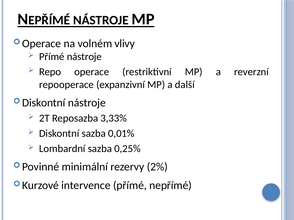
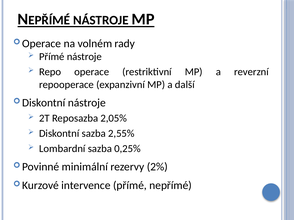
vlivy: vlivy -> rady
3,33%: 3,33% -> 2,05%
0,01%: 0,01% -> 2,55%
